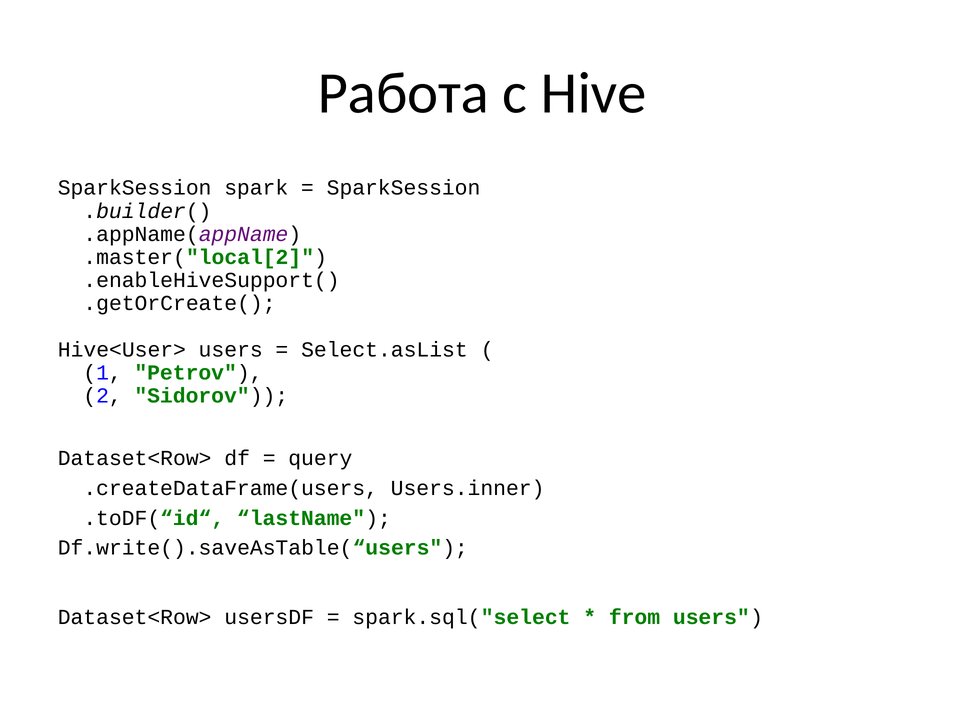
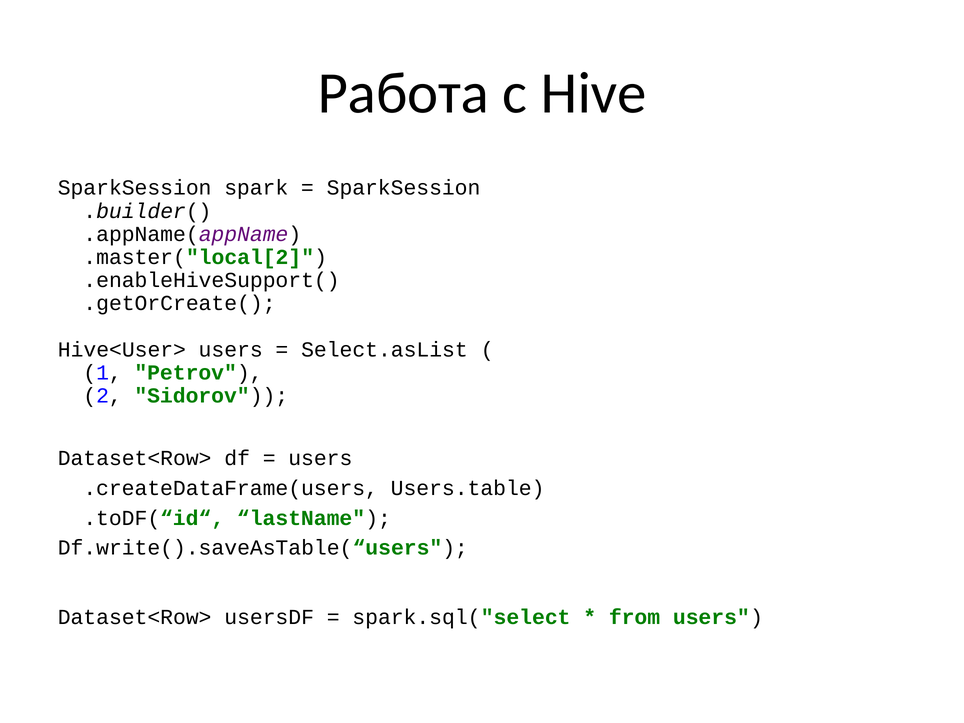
query at (320, 458): query -> users
Users.inner: Users.inner -> Users.table
